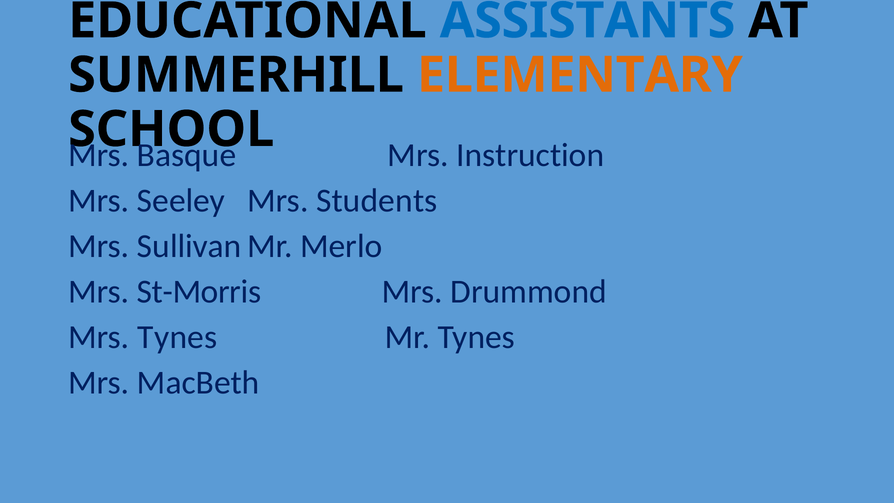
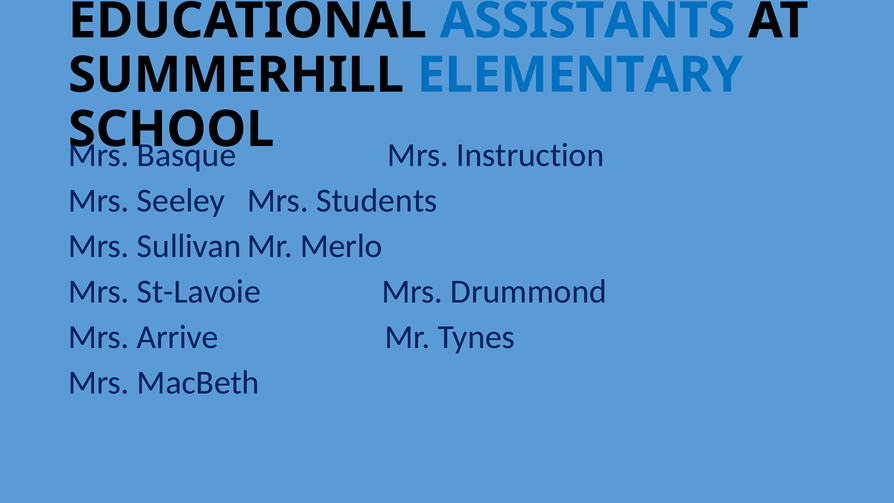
ELEMENTARY colour: orange -> blue
St-Morris: St-Morris -> St-Lavoie
Mrs Tynes: Tynes -> Arrive
